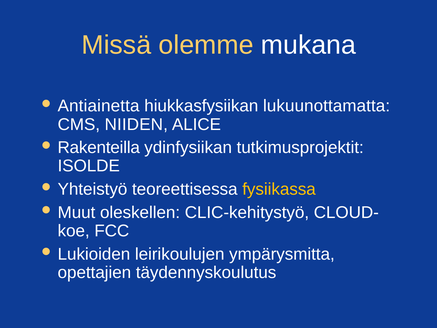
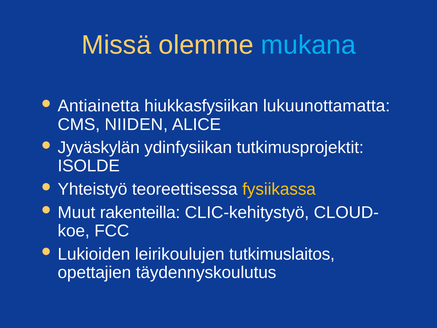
mukana colour: white -> light blue
Rakenteilla: Rakenteilla -> Jyväskylän
oleskellen: oleskellen -> rakenteilla
ympärysmitta: ympärysmitta -> tutkimuslaitos
